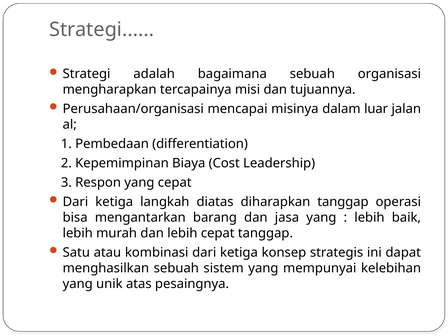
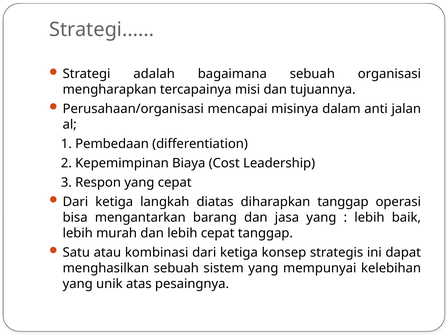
luar: luar -> anti
